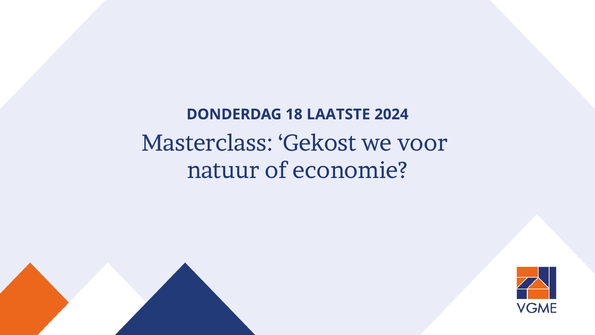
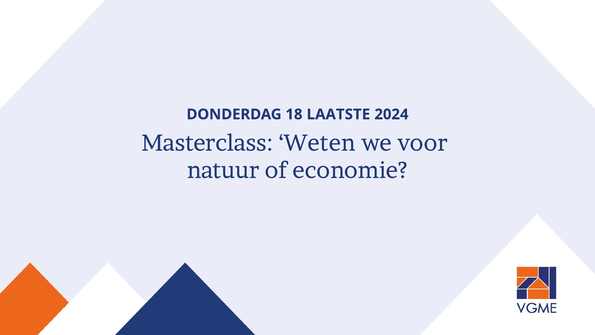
Gekost: Gekost -> Weten
